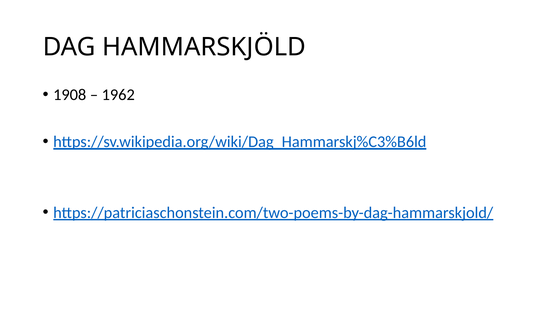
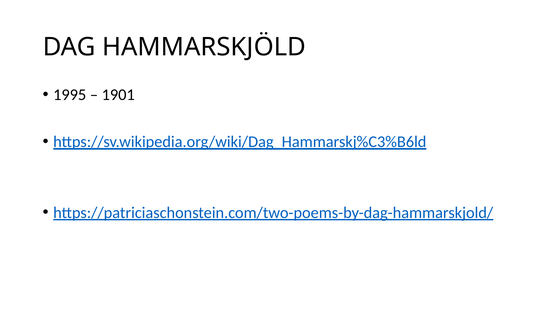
1908: 1908 -> 1995
1962: 1962 -> 1901
